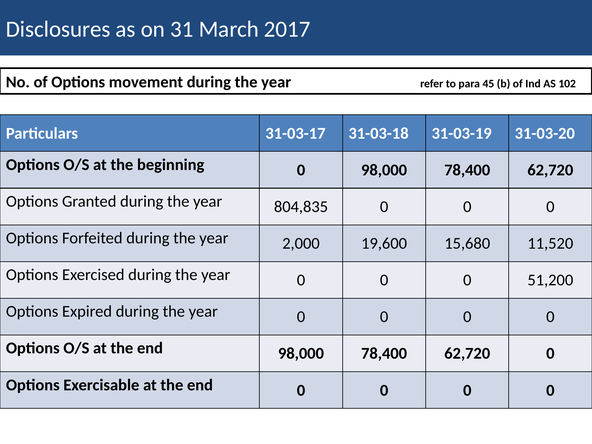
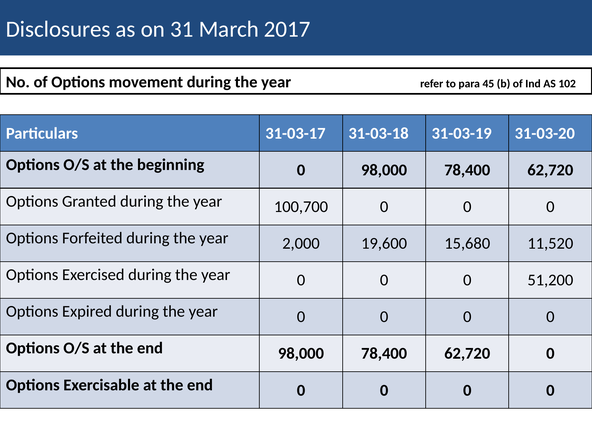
804,835: 804,835 -> 100,700
